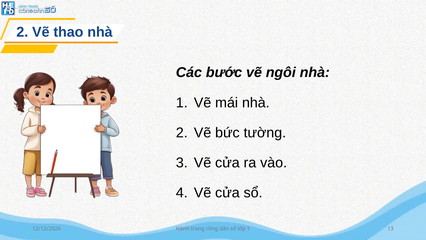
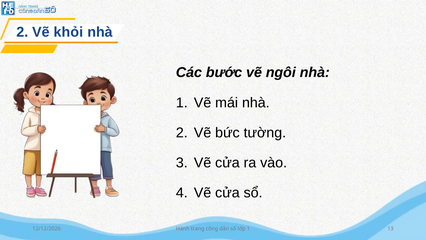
thao: thao -> khỏi
